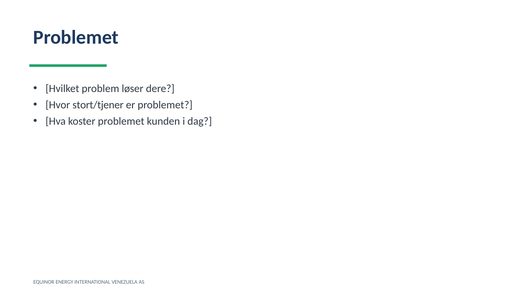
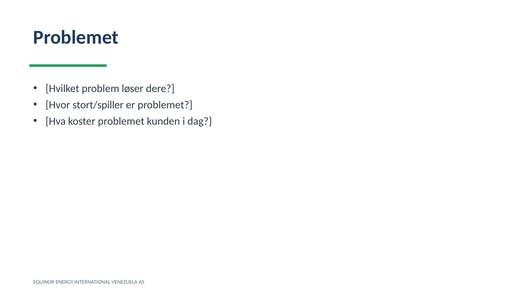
stort/tjener: stort/tjener -> stort/spiller
